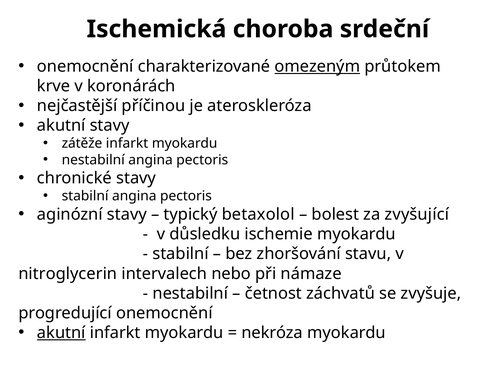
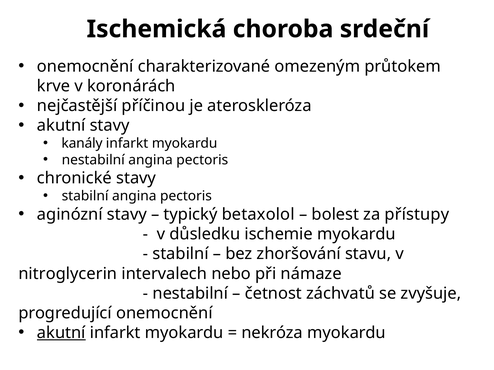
omezeným underline: present -> none
zátěže: zátěže -> kanály
zvyšující: zvyšující -> přístupy
